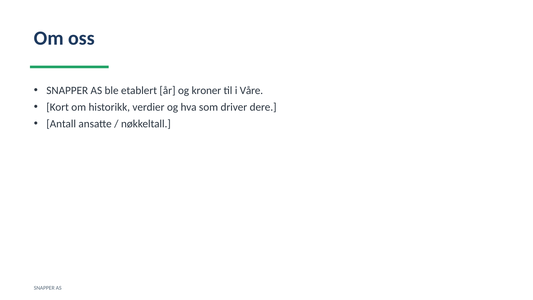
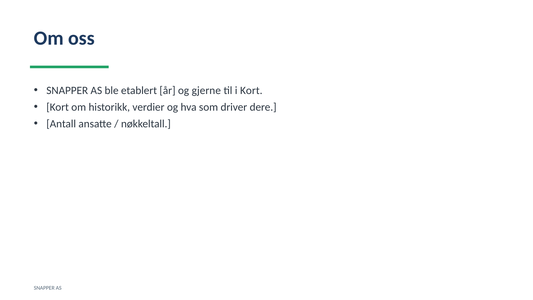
kroner: kroner -> gjerne
i Våre: Våre -> Kort
